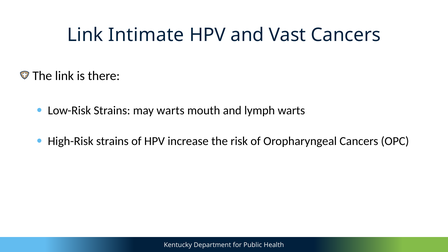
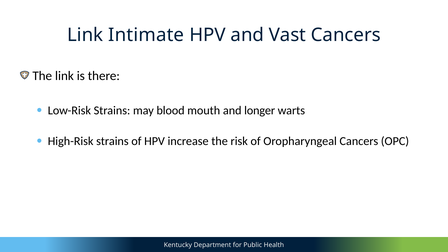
may warts: warts -> blood
lymph: lymph -> longer
